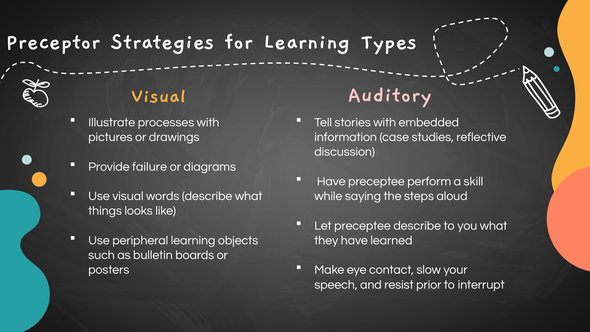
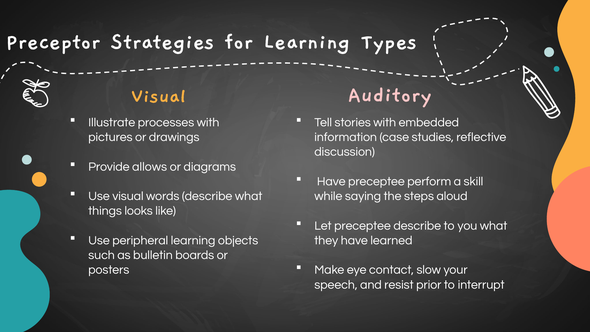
failure: failure -> allows
